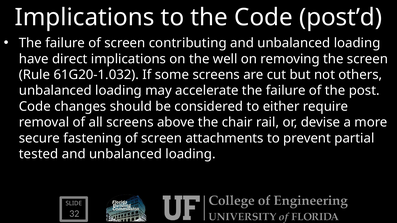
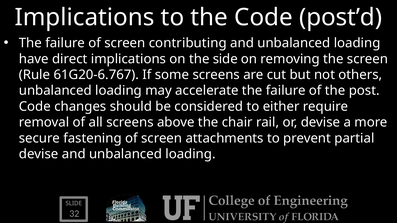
well: well -> side
61G20-1.032: 61G20-1.032 -> 61G20-6.767
tested at (39, 154): tested -> devise
